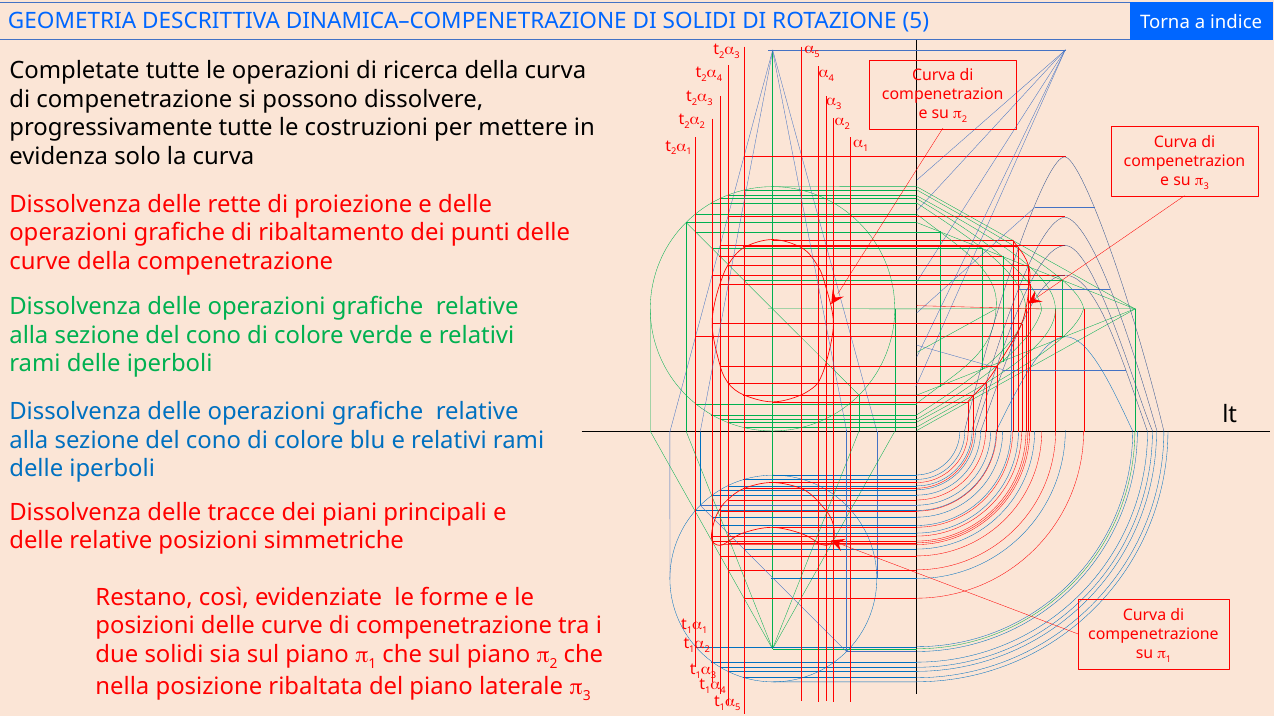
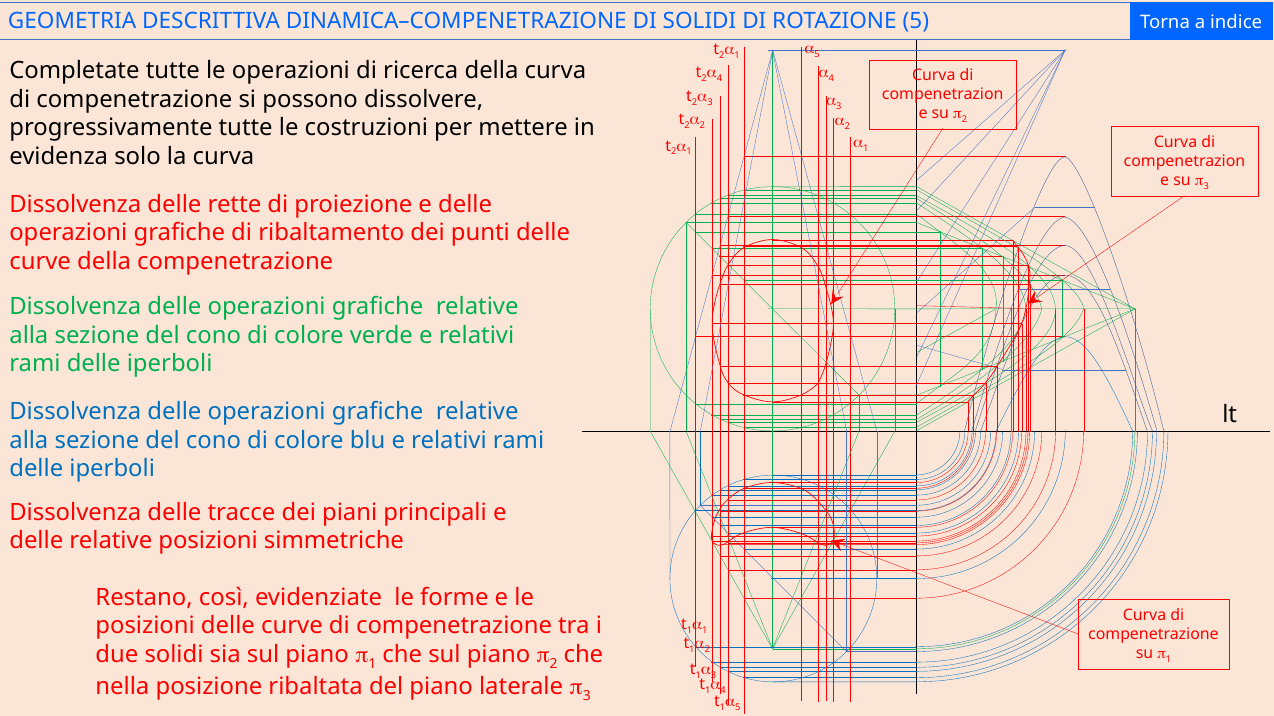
3 at (737, 56): 3 -> 1
